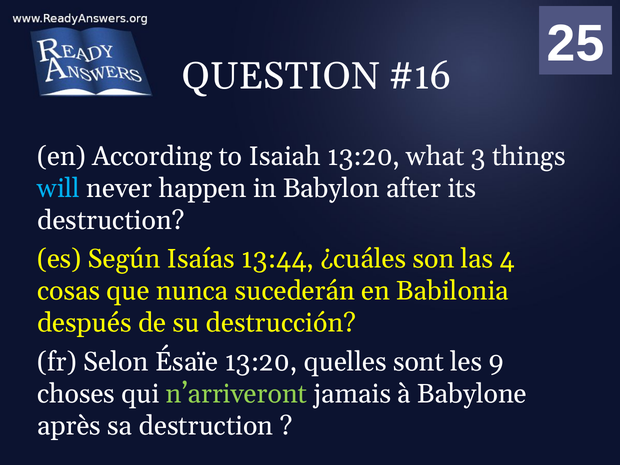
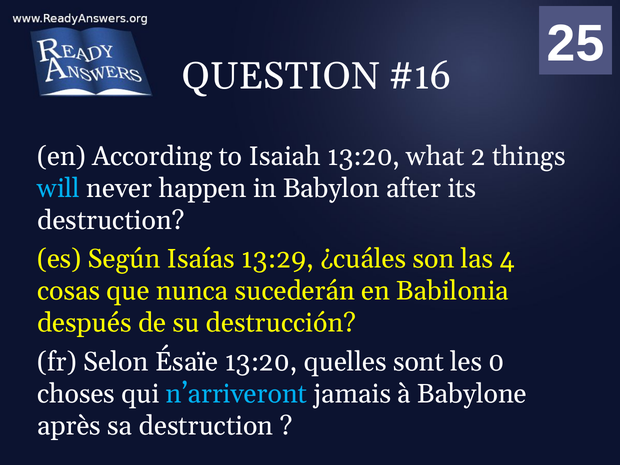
3: 3 -> 2
13:44: 13:44 -> 13:29
9: 9 -> 0
n’arriveront colour: light green -> light blue
